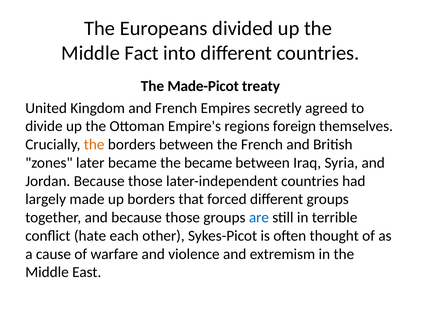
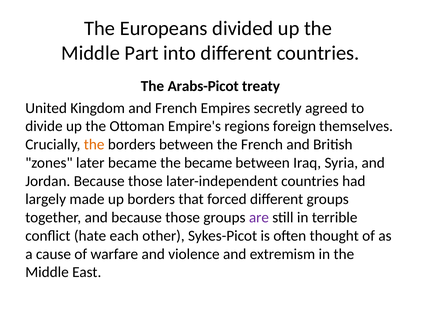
Fact: Fact -> Part
Made-Picot: Made-Picot -> Arabs-Picot
are colour: blue -> purple
